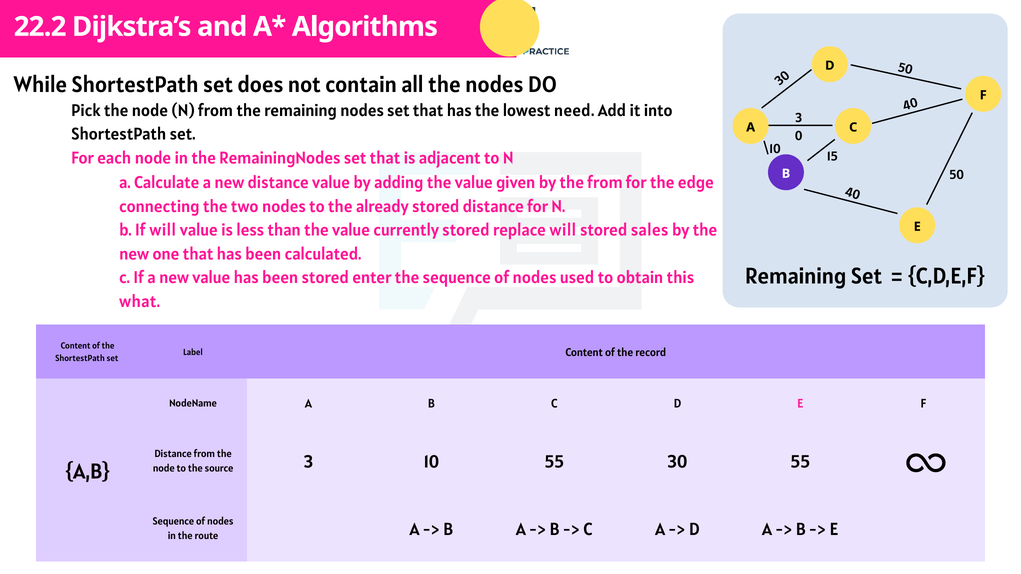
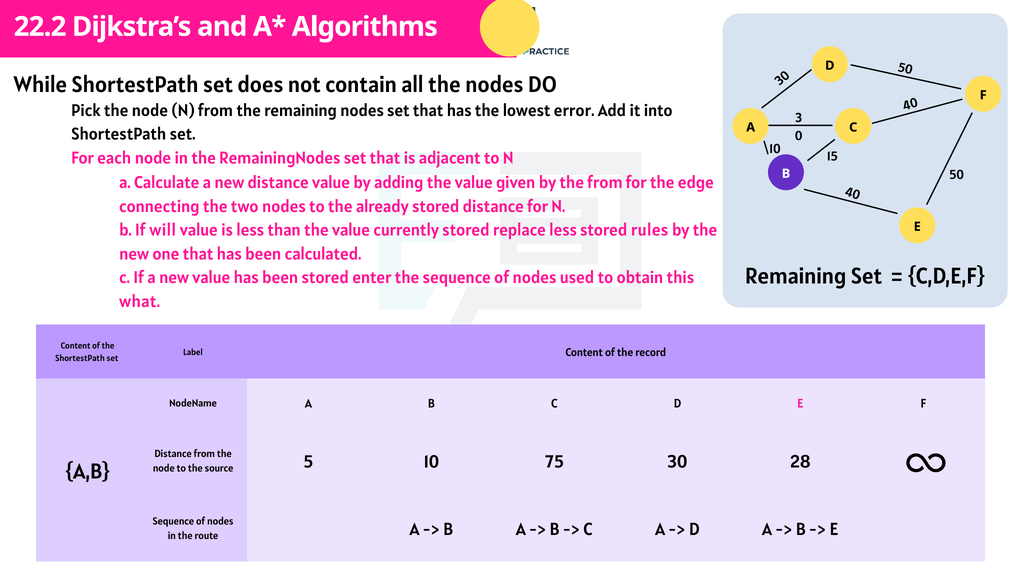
need: need -> error
replace will: will -> less
sales: sales -> rules
source 3: 3 -> 5
10 55: 55 -> 75
30 55: 55 -> 28
